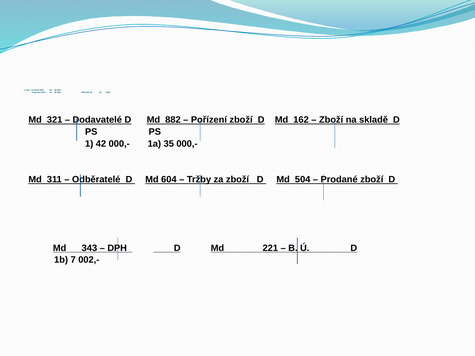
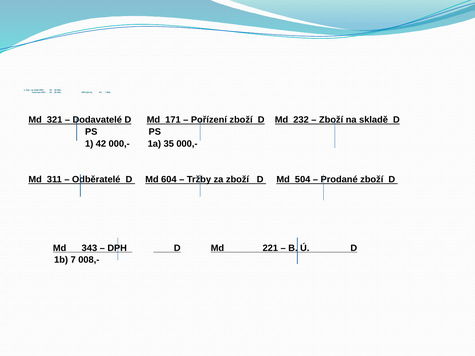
882: 882 -> 171
162: 162 -> 232
002,-: 002,- -> 008,-
